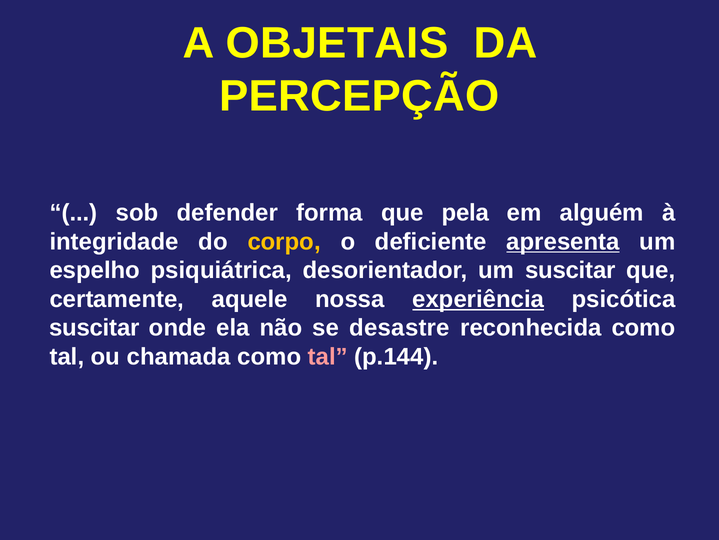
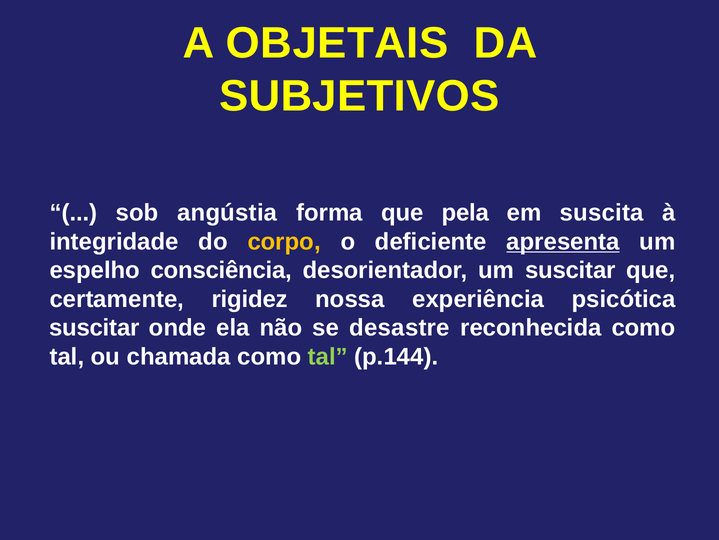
PERCEPÇÃO: PERCEPÇÃO -> SUBJETIVOS
defender: defender -> angústia
alguém: alguém -> suscita
psiquiátrica: psiquiátrica -> consciência
aquele: aquele -> rigidez
experiência underline: present -> none
tal at (328, 356) colour: pink -> light green
